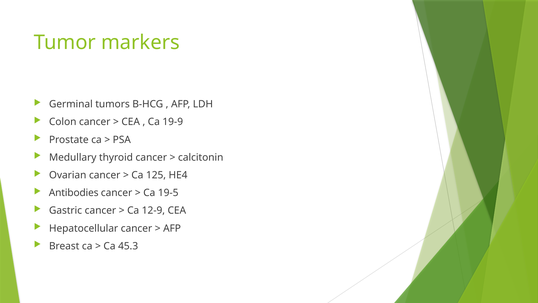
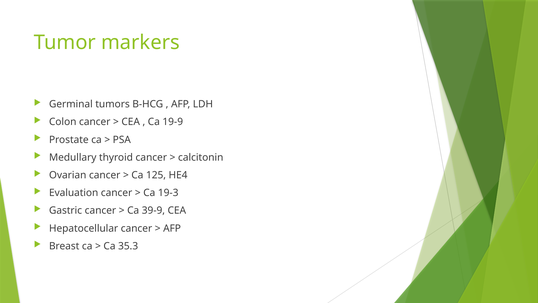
Antibodies: Antibodies -> Evaluation
19-5: 19-5 -> 19-3
12-9: 12-9 -> 39-9
45.3: 45.3 -> 35.3
